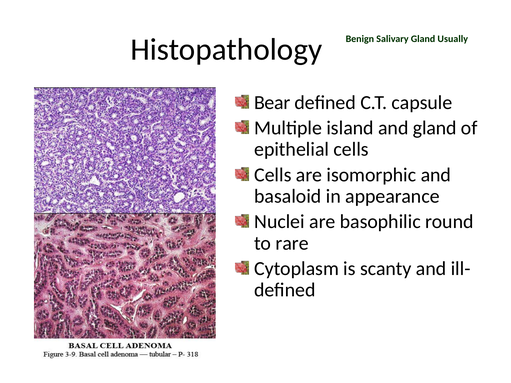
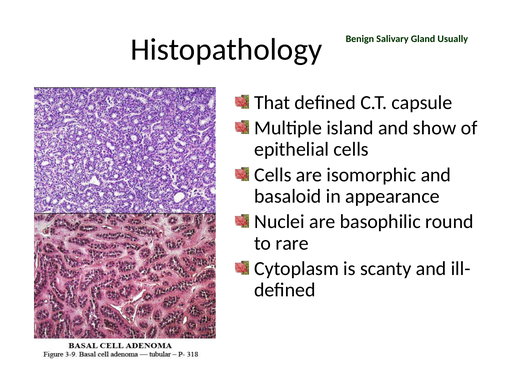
Bear: Bear -> That
and gland: gland -> show
